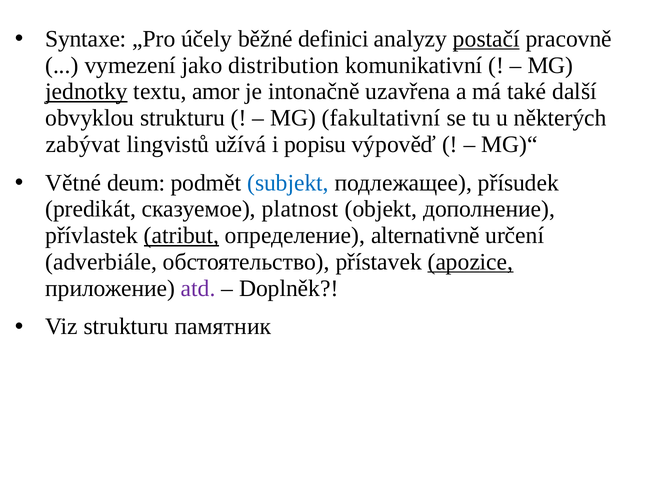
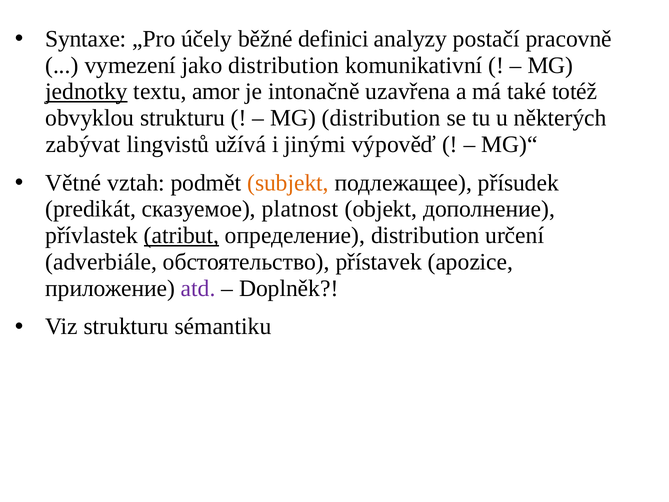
postačí underline: present -> none
další: další -> totéž
MG fakultativní: fakultativní -> distribution
popisu: popisu -> jinými
deum: deum -> vztah
subjekt colour: blue -> orange
определение alternativně: alternativně -> distribution
apozice underline: present -> none
памятник: памятник -> sémantiku
